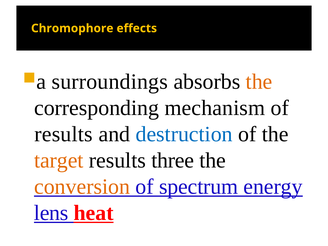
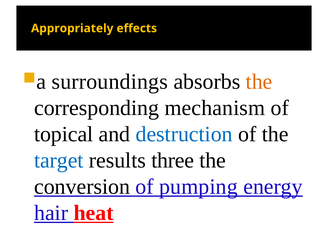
Chromophore: Chromophore -> Appropriately
results at (64, 134): results -> topical
target colour: orange -> blue
conversion colour: orange -> black
spectrum: spectrum -> pumping
lens: lens -> hair
